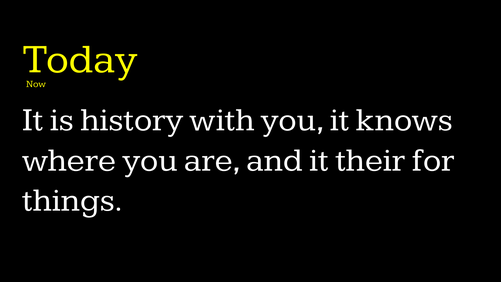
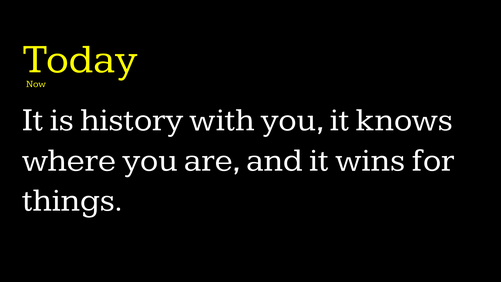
their: their -> wins
